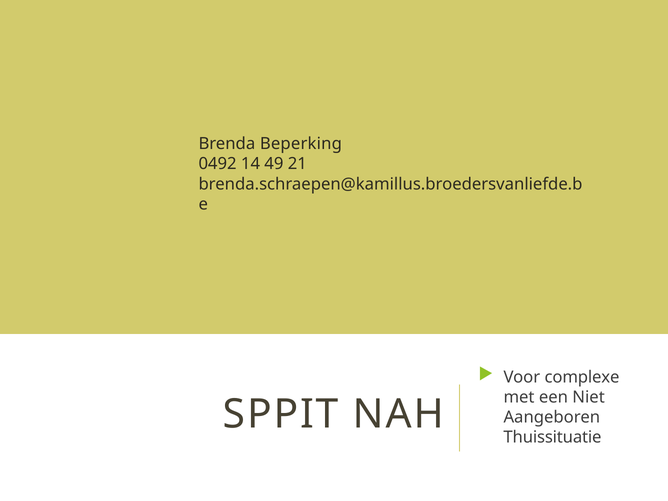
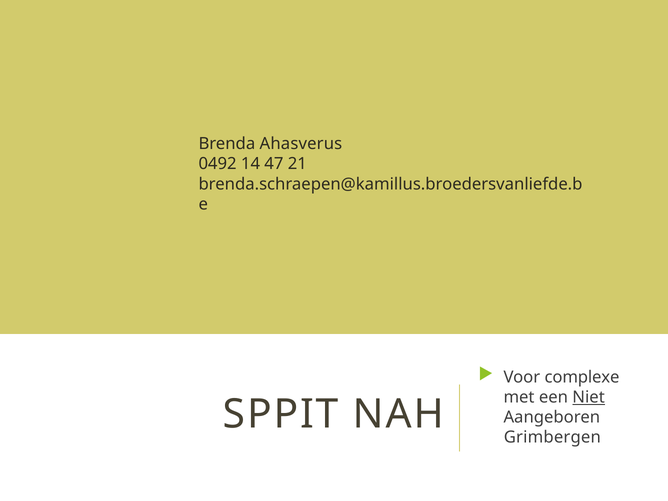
Beperking: Beperking -> Ahasverus
49: 49 -> 47
Niet underline: none -> present
Thuissituatie: Thuissituatie -> Grimbergen
